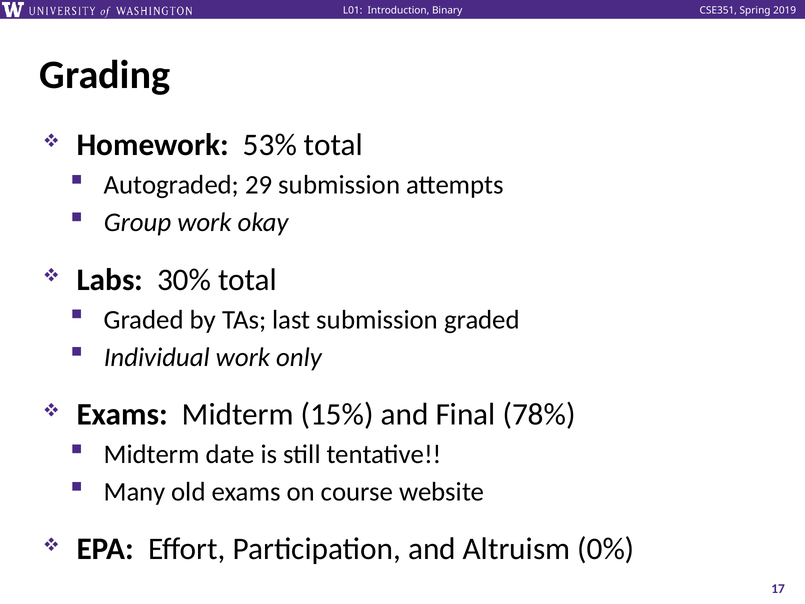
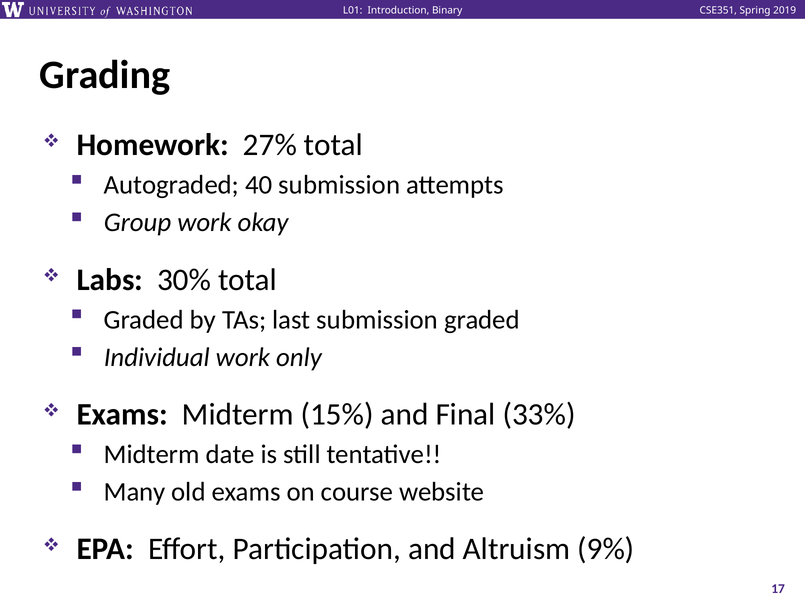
53%: 53% -> 27%
29: 29 -> 40
78%: 78% -> 33%
0%: 0% -> 9%
